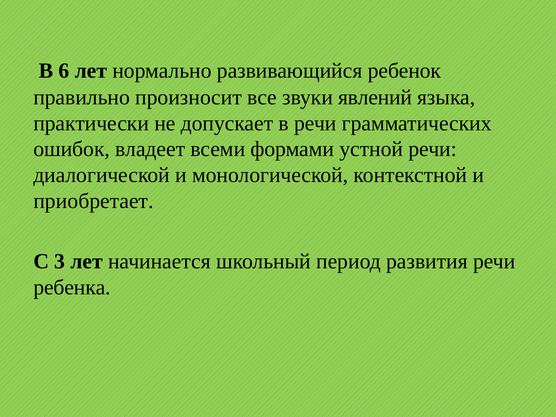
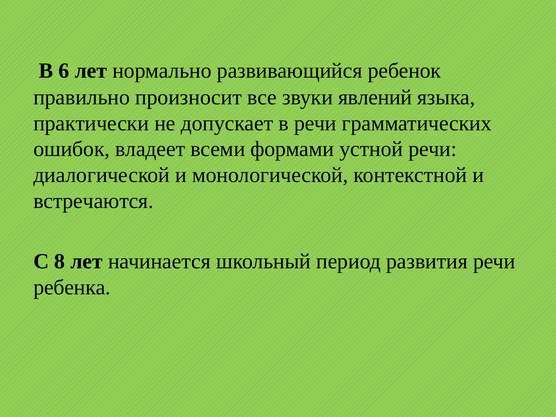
приобретает: приобретает -> встречаются
3: 3 -> 8
